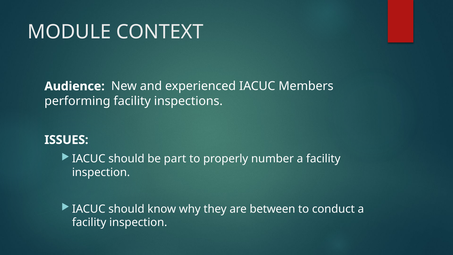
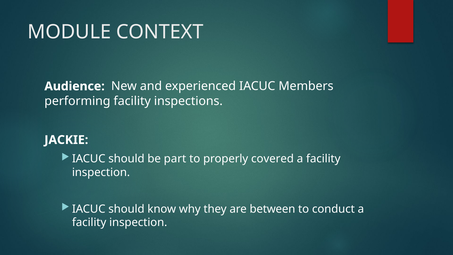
ISSUES: ISSUES -> JACKIE
number: number -> covered
